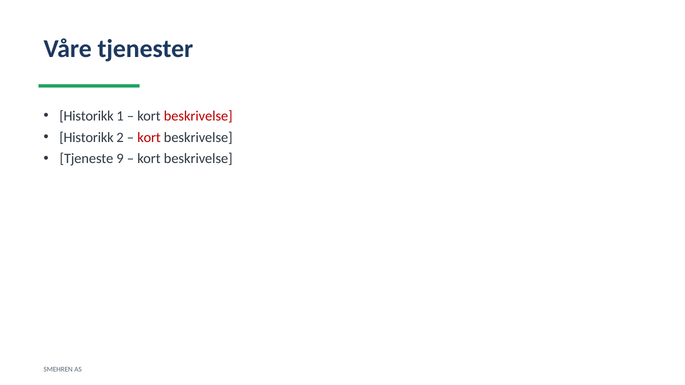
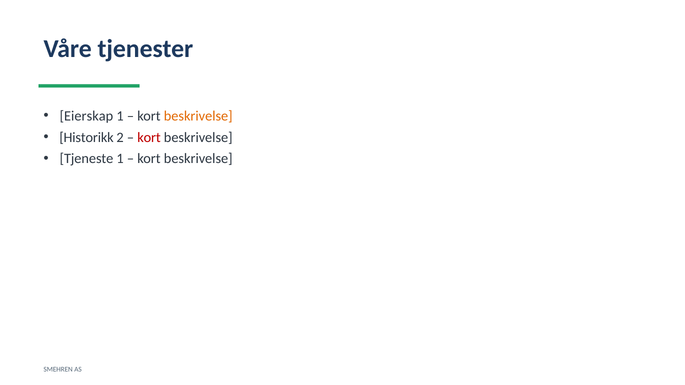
Historikk at (87, 116): Historikk -> Eierskap
beskrivelse at (198, 116) colour: red -> orange
Tjeneste 9: 9 -> 1
